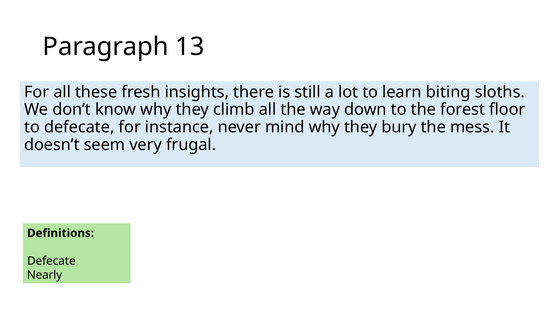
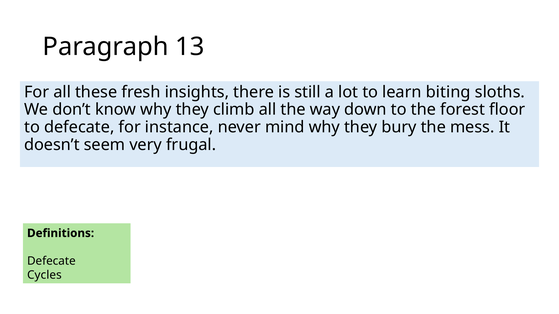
Nearly: Nearly -> Cycles
